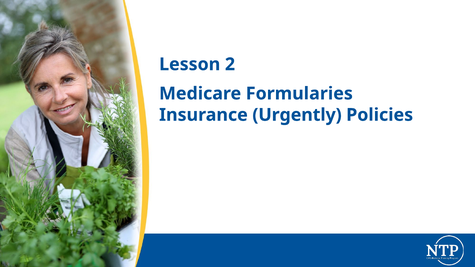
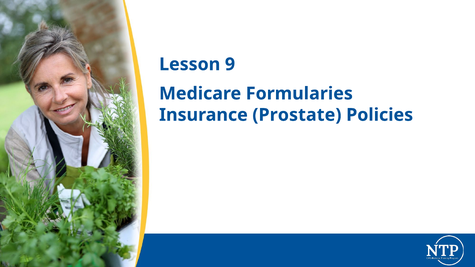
2: 2 -> 9
Urgently: Urgently -> Prostate
